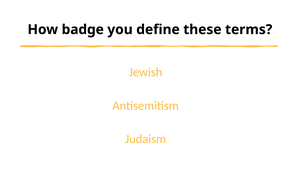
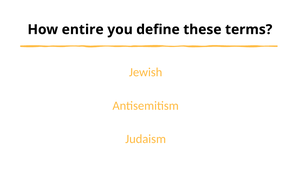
badge: badge -> entire
